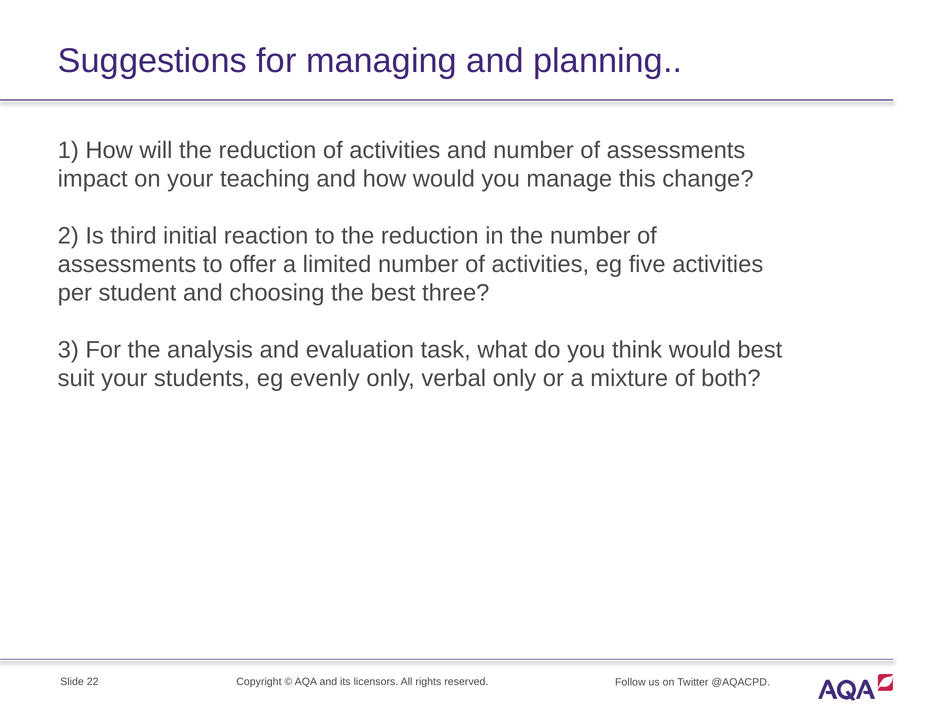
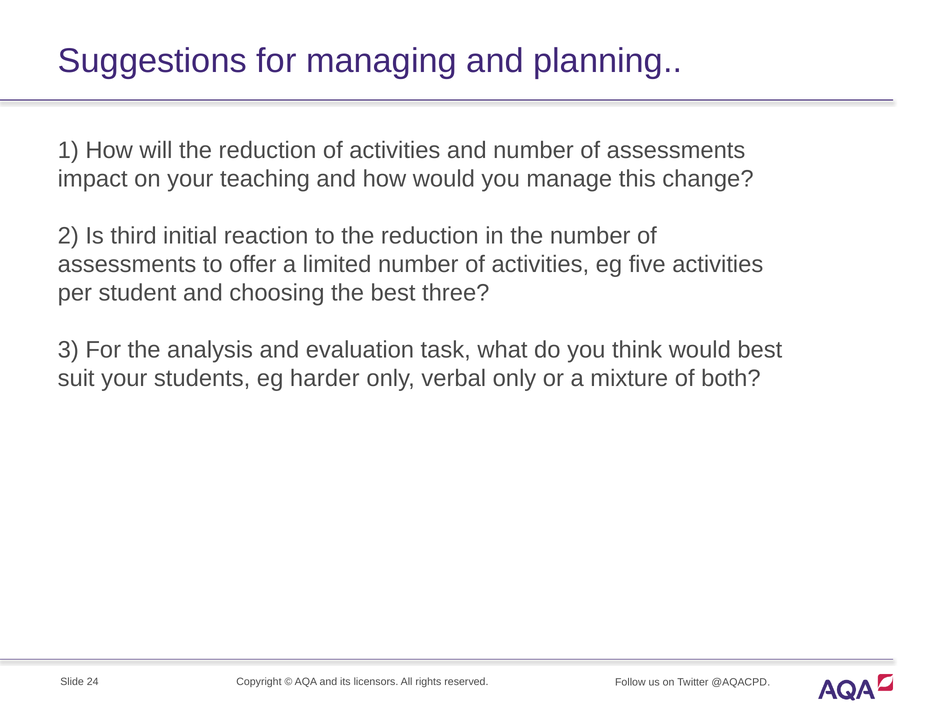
evenly: evenly -> harder
22: 22 -> 24
